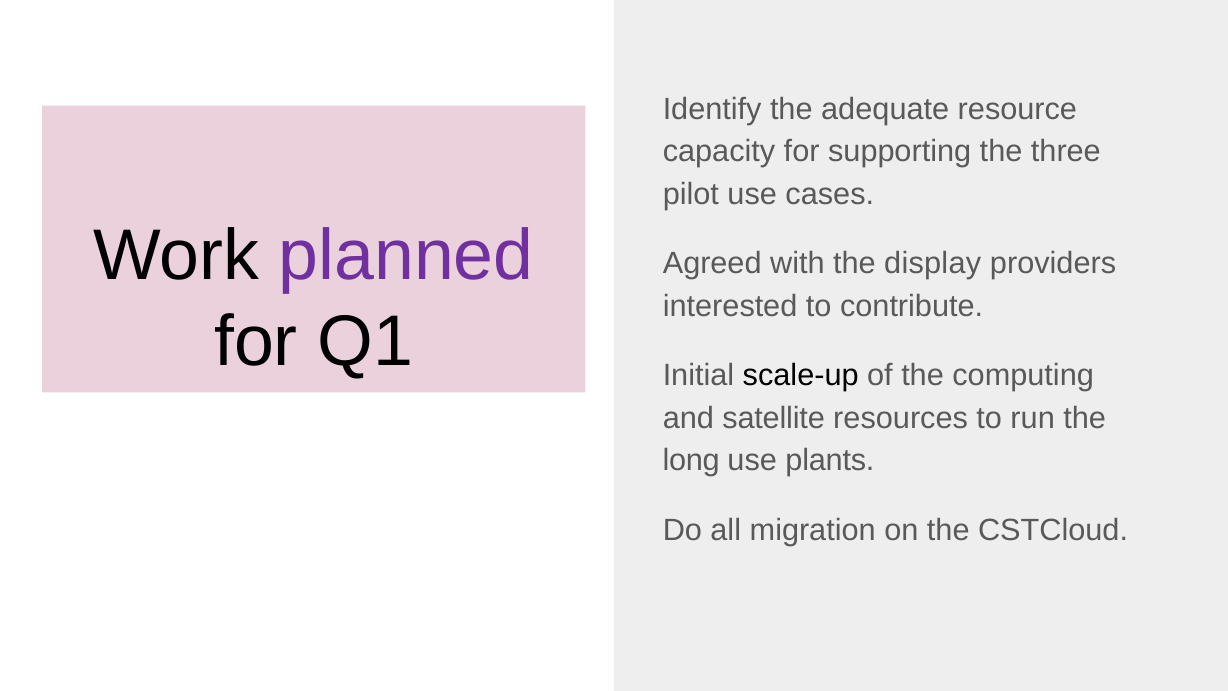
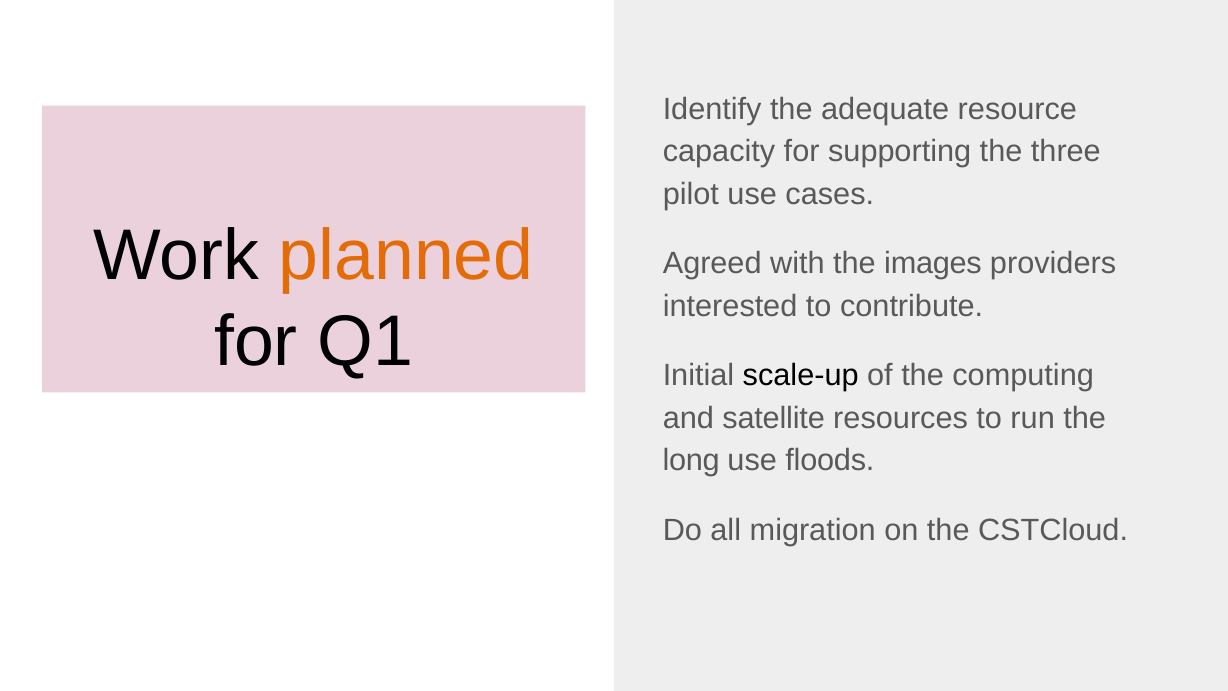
planned colour: purple -> orange
display: display -> images
plants: plants -> floods
